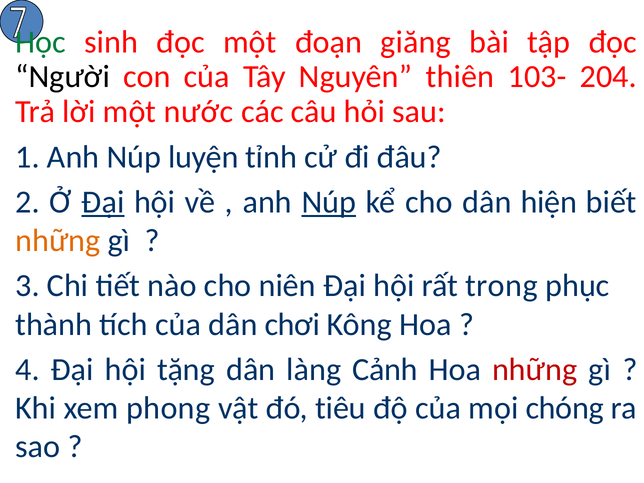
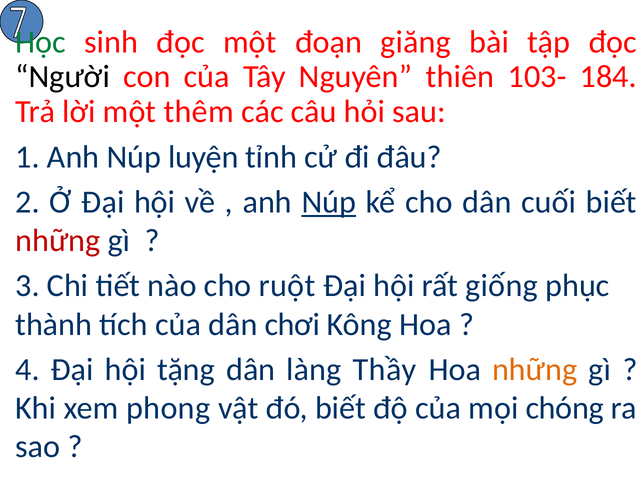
204: 204 -> 184
nước: nước -> thêm
Đại at (103, 202) underline: present -> none
hiện: hiện -> cuối
những at (58, 241) colour: orange -> red
niên: niên -> ruột
trong: trong -> giống
Cảnh: Cảnh -> Thầy
những at (535, 370) colour: red -> orange
đó tiêu: tiêu -> biết
